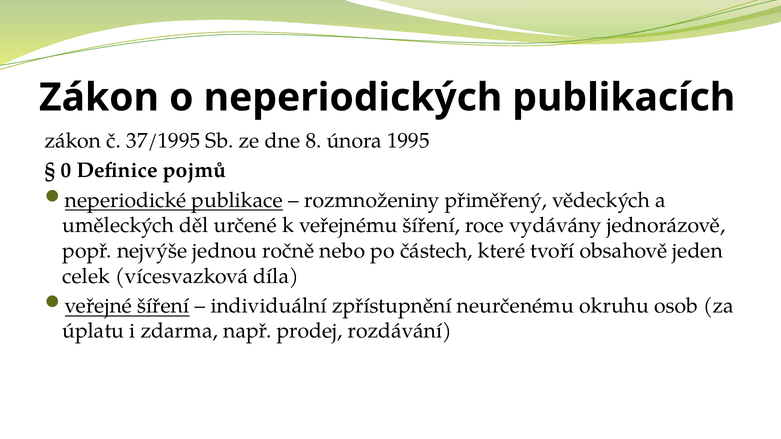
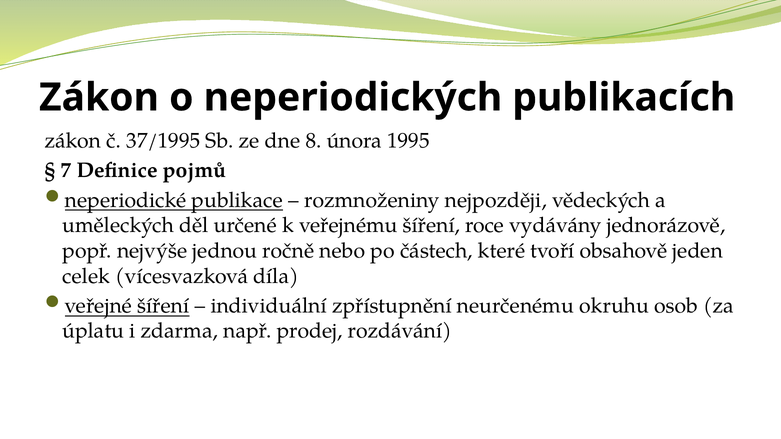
0: 0 -> 7
přiměřený: přiměřený -> nejpozději
